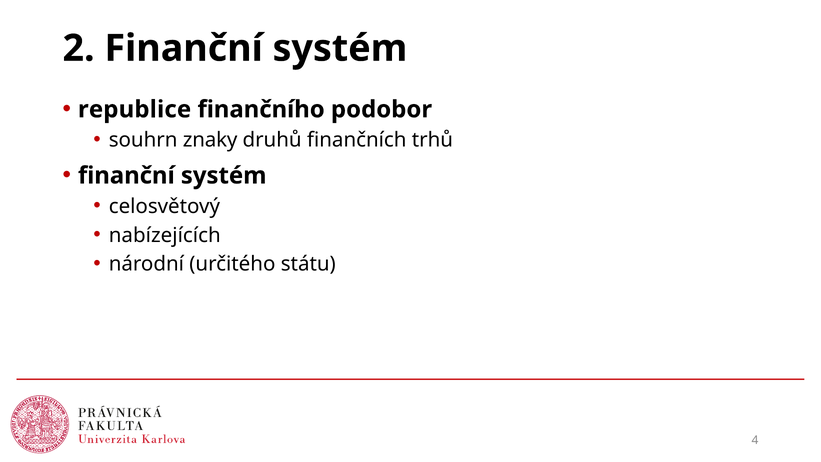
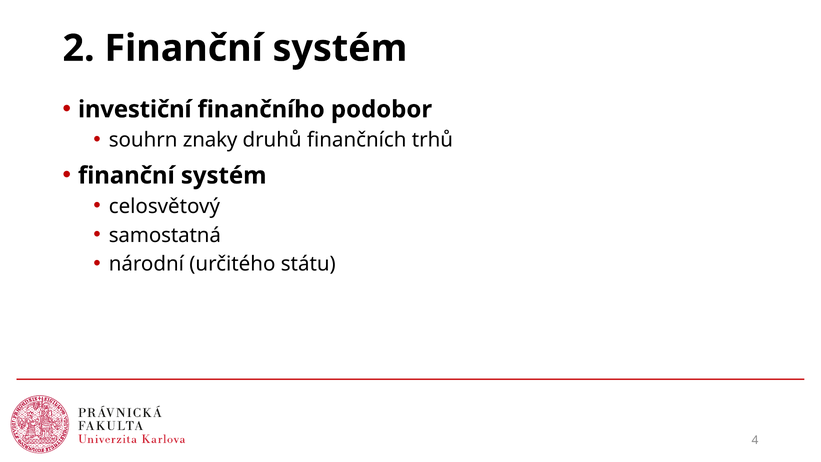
republice: republice -> investiční
nabízejících: nabízejících -> samostatná
